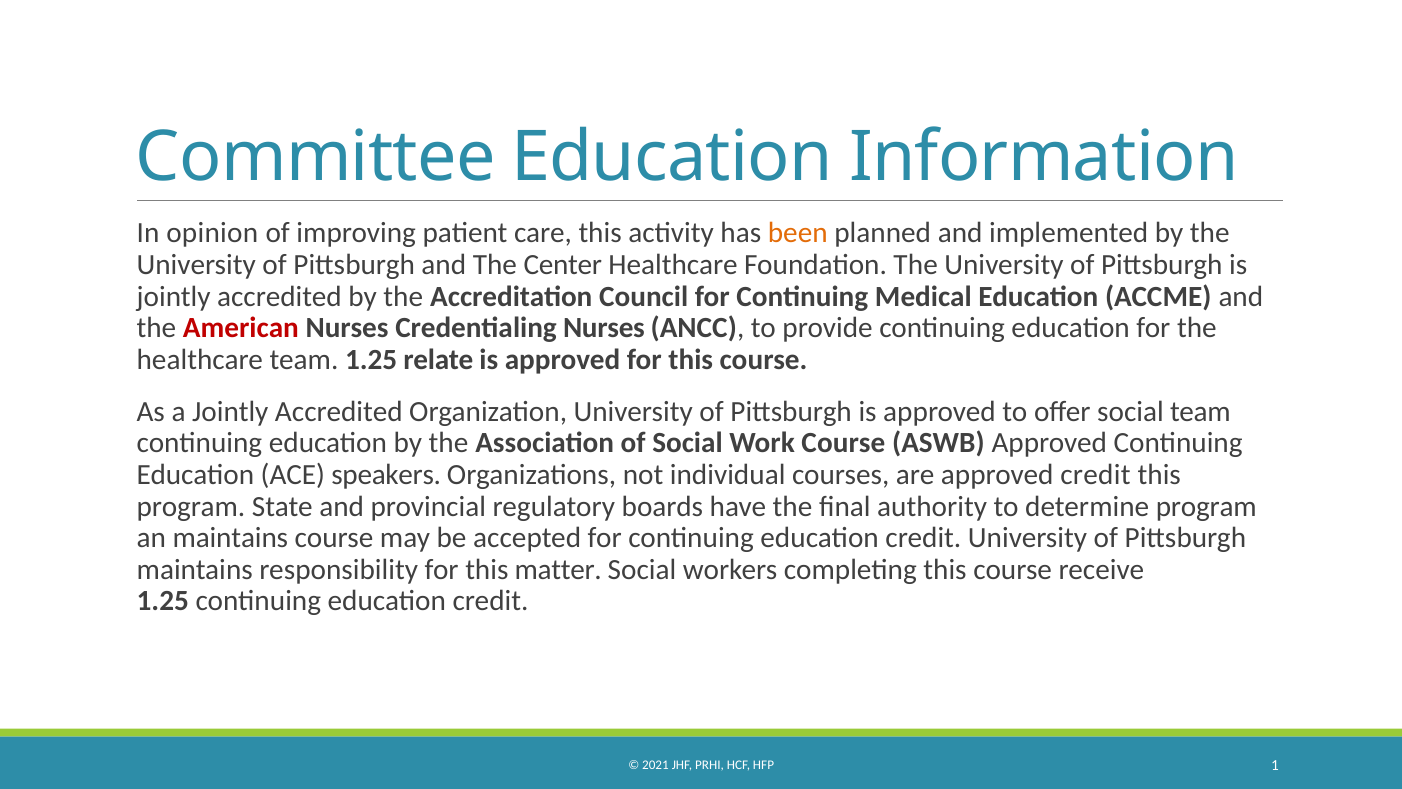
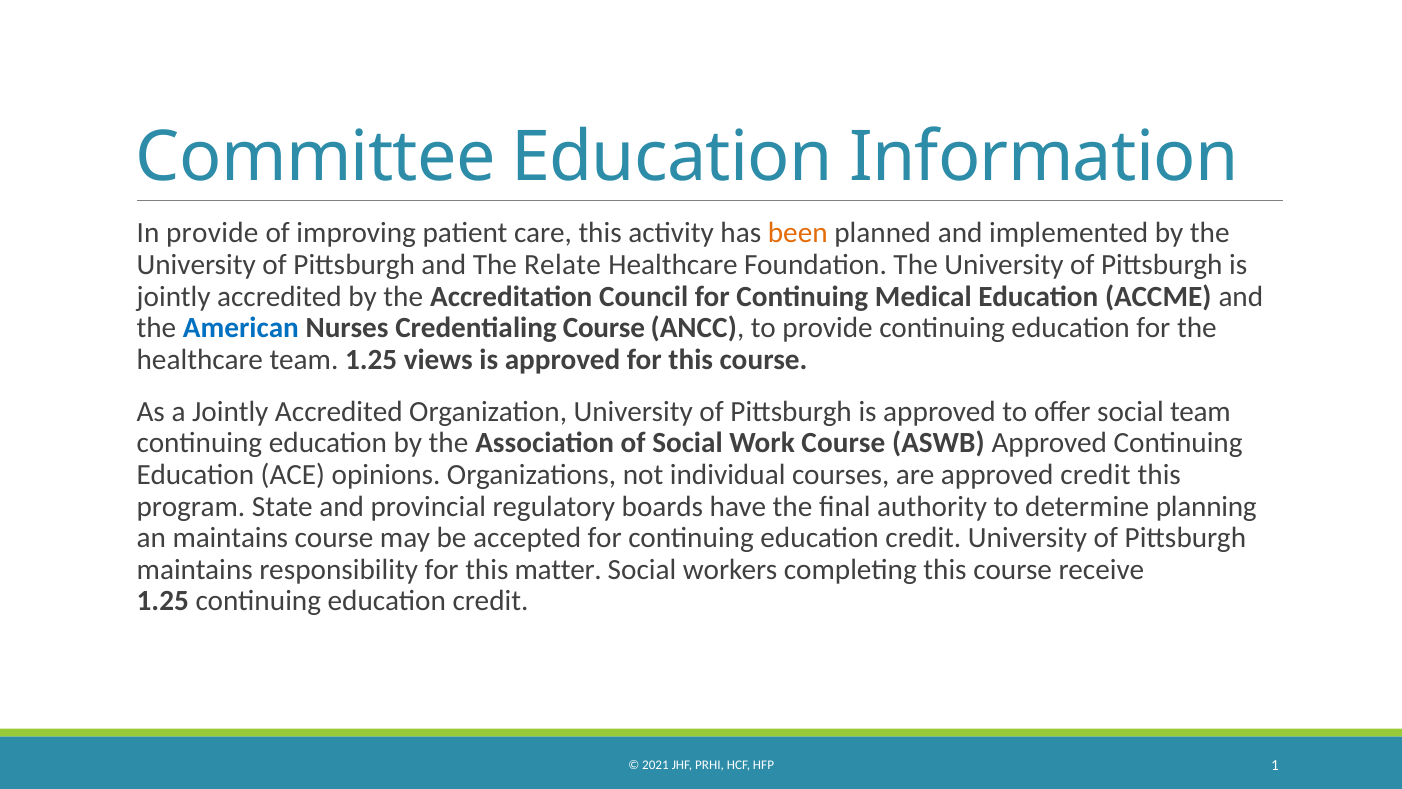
In opinion: opinion -> provide
Center: Center -> Relate
American colour: red -> blue
Credentialing Nurses: Nurses -> Course
relate: relate -> views
speakers: speakers -> opinions
determine program: program -> planning
